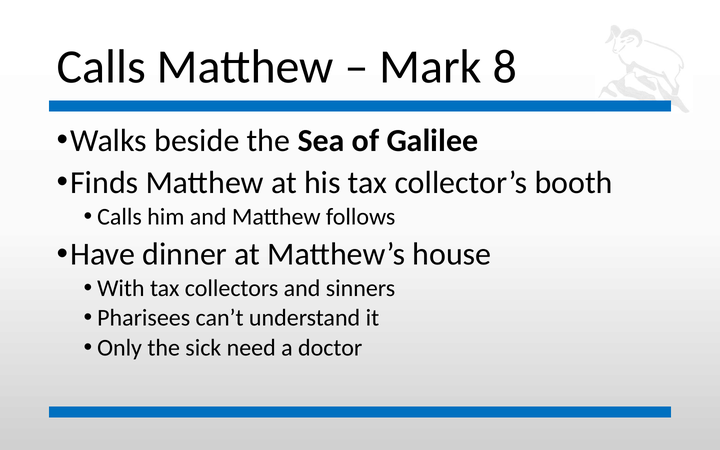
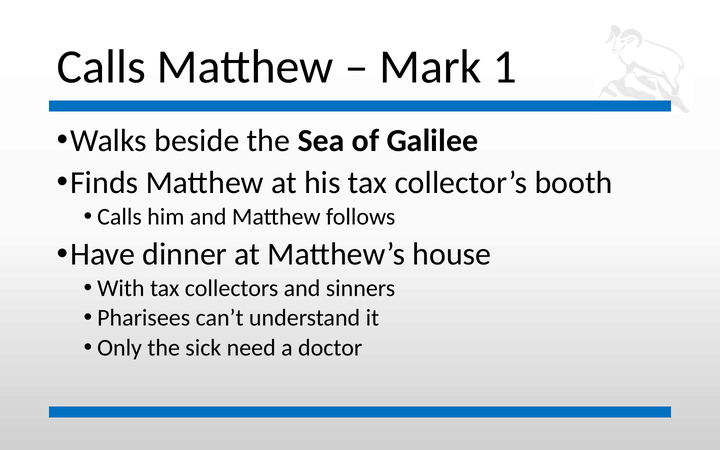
8: 8 -> 1
